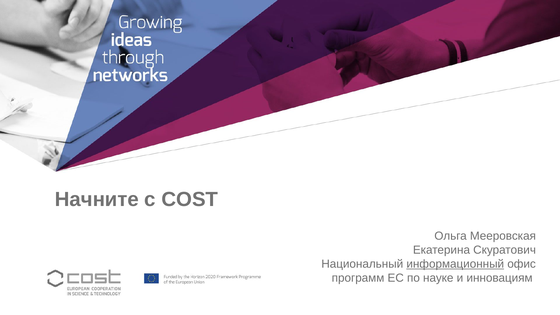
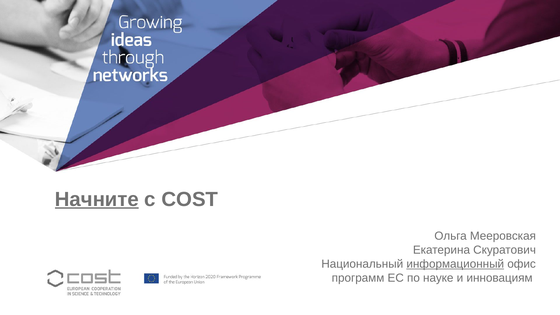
Начните underline: none -> present
